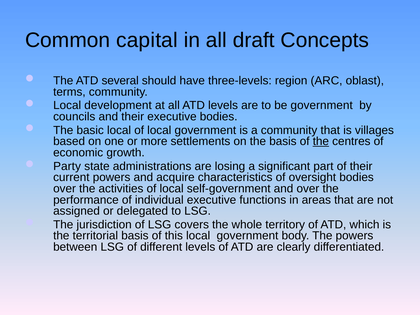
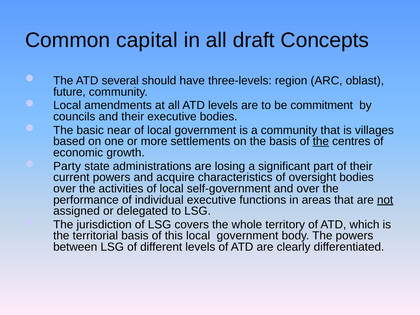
terms: terms -> future
development: development -> amendments
be government: government -> commitment
basic local: local -> near
not underline: none -> present
